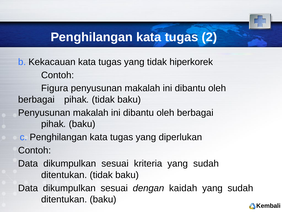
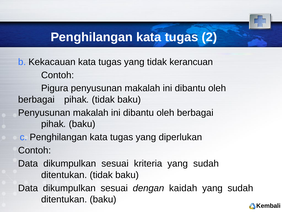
hiperkorek: hiperkorek -> kerancuan
Figura: Figura -> Pigura
